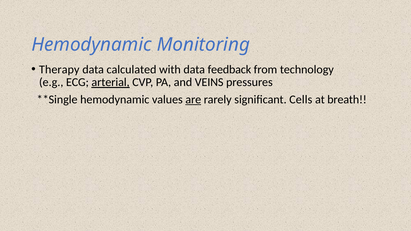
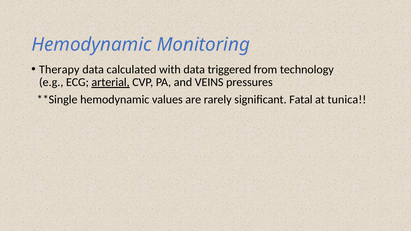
feedback: feedback -> triggered
are underline: present -> none
Cells: Cells -> Fatal
breath: breath -> tunica
